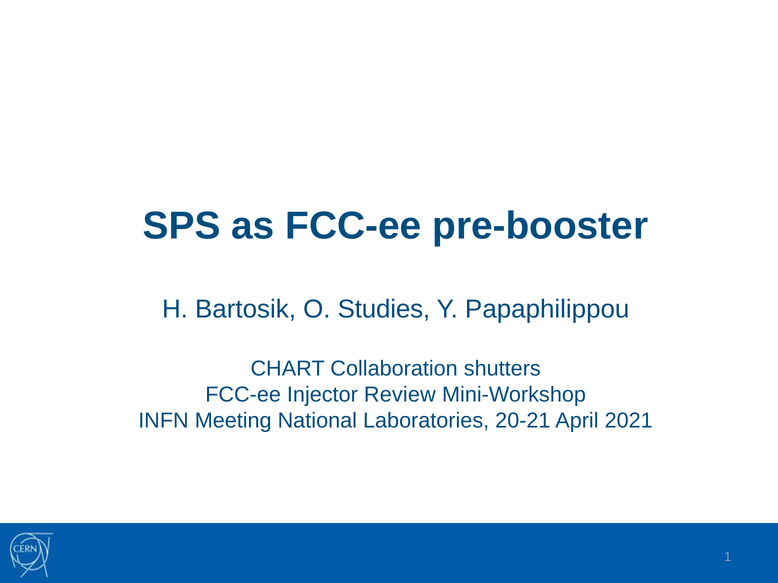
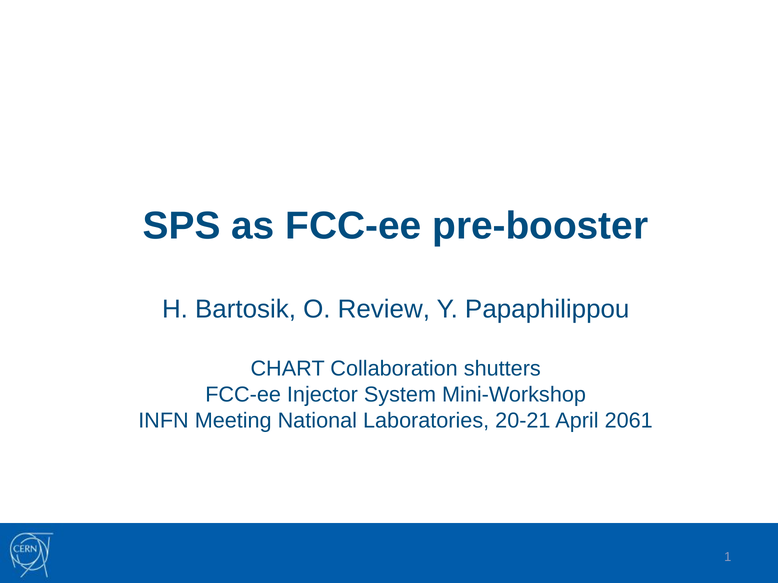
Studies: Studies -> Review
Review: Review -> System
2021: 2021 -> 2061
